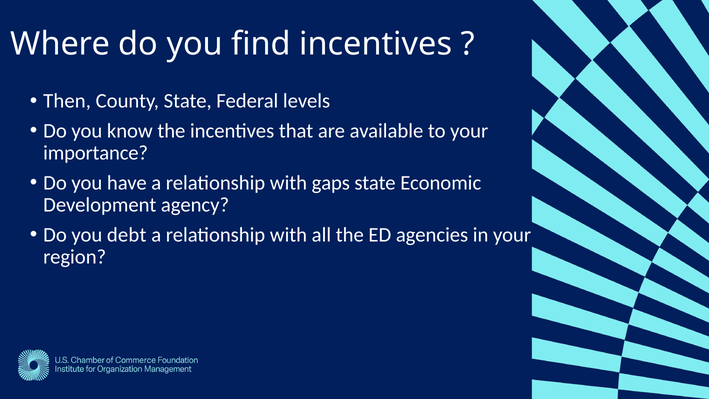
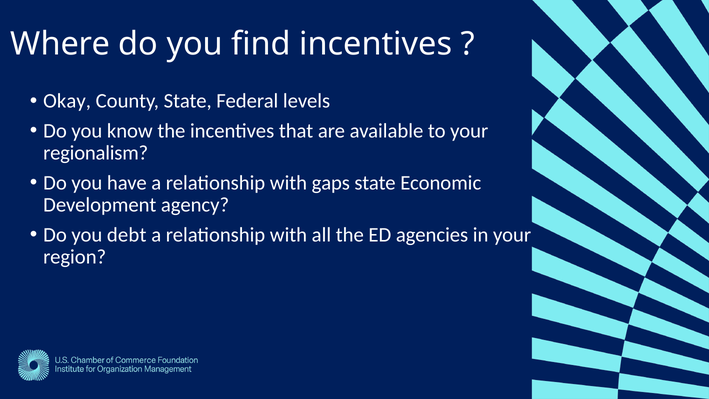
Then: Then -> Okay
importance: importance -> regionalism
